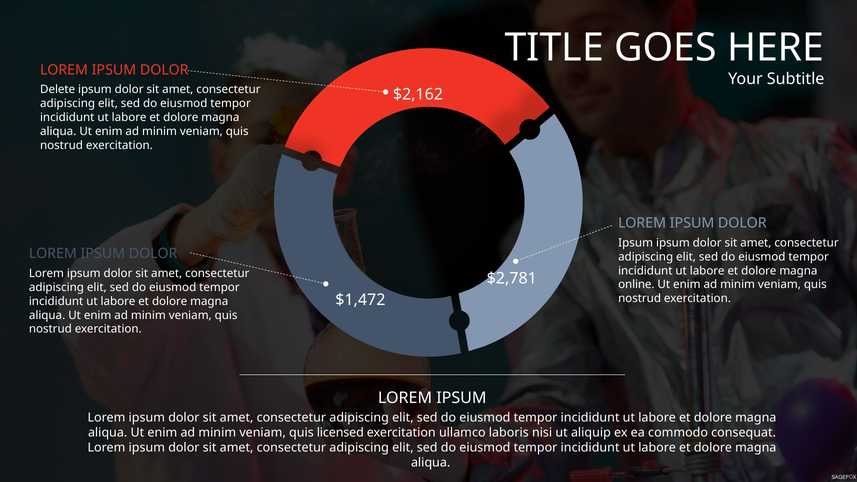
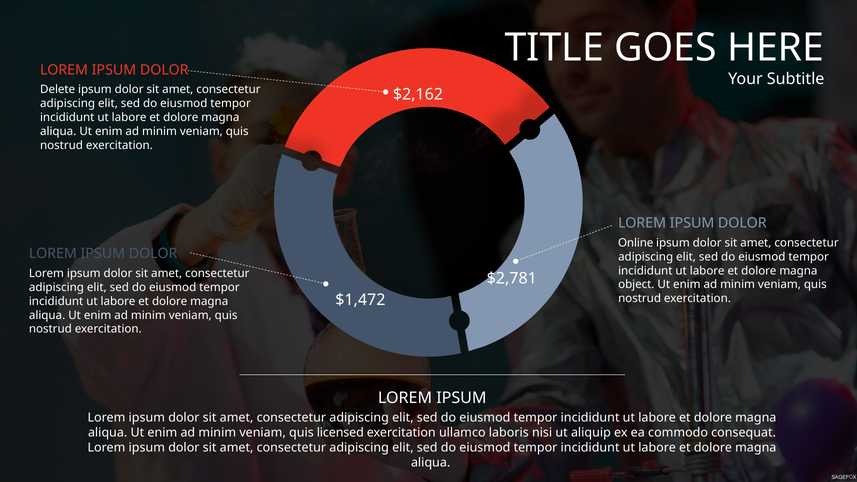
Ipsum at (636, 243): Ipsum -> Online
online: online -> object
